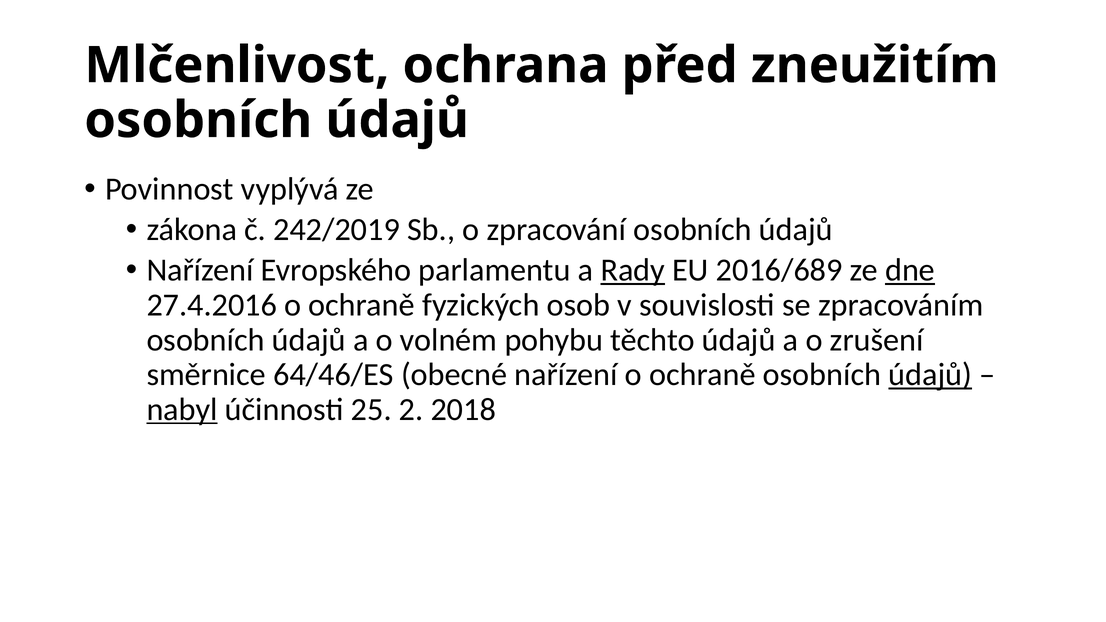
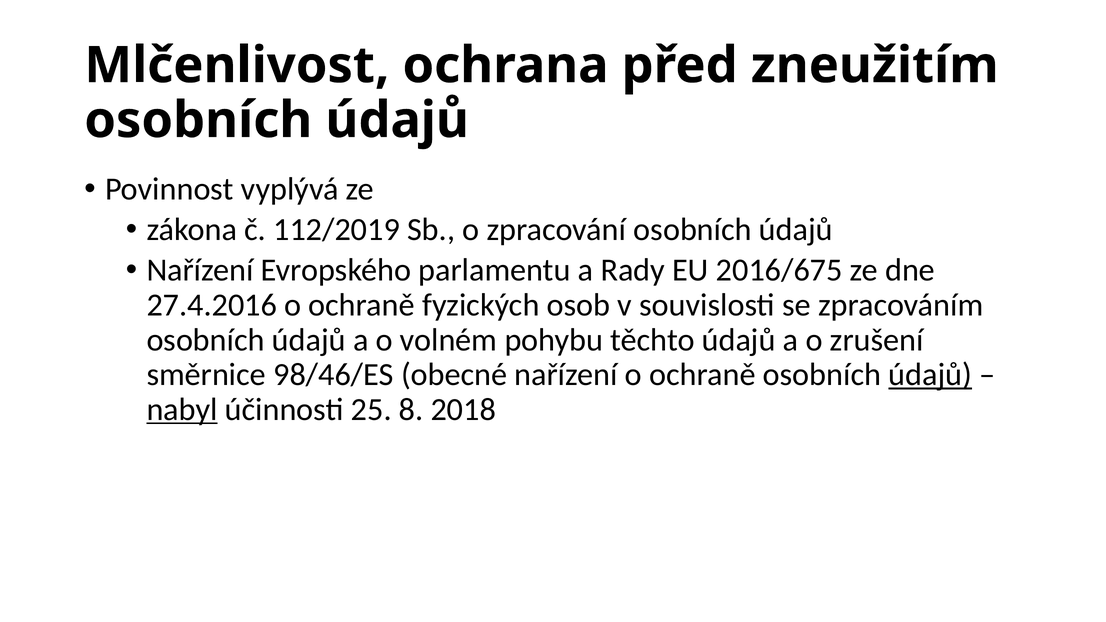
242/2019: 242/2019 -> 112/2019
Rady underline: present -> none
2016/689: 2016/689 -> 2016/675
dne underline: present -> none
64/46/ES: 64/46/ES -> 98/46/ES
2: 2 -> 8
